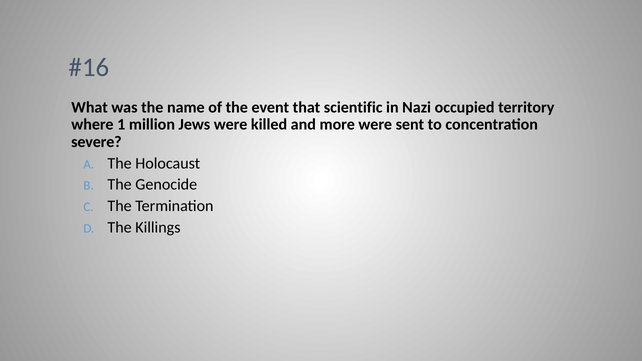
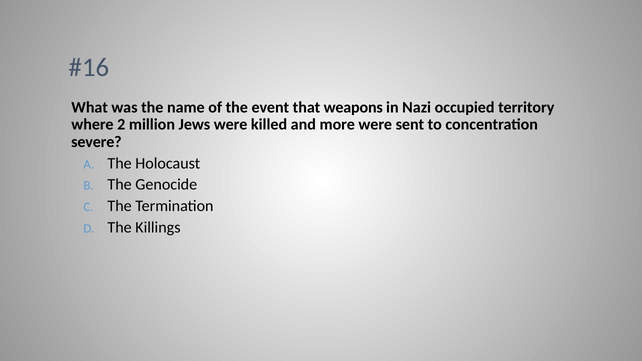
scientific: scientific -> weapons
1: 1 -> 2
